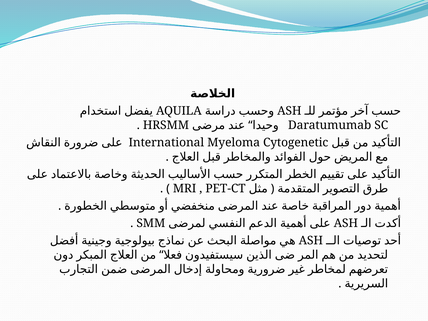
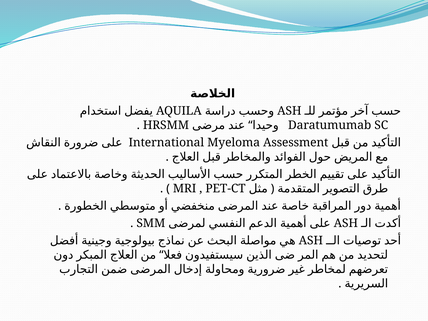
Cytogenetic: Cytogenetic -> Assessment
